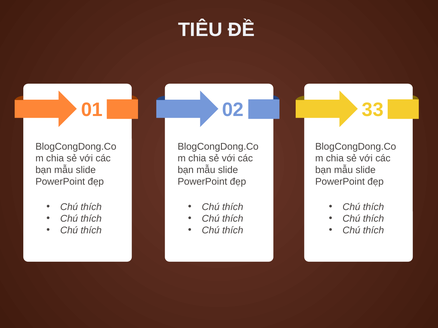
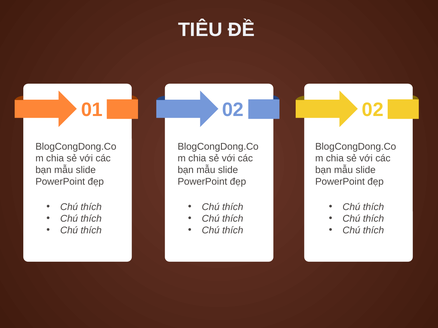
01 33: 33 -> 02
